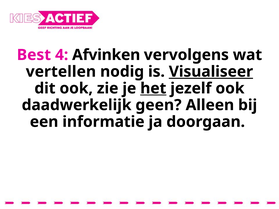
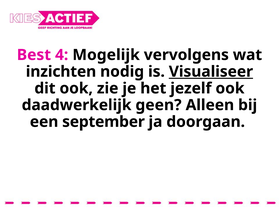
Afvinken: Afvinken -> Mogelijk
vertellen: vertellen -> inzichten
het underline: present -> none
informatie: informatie -> september
